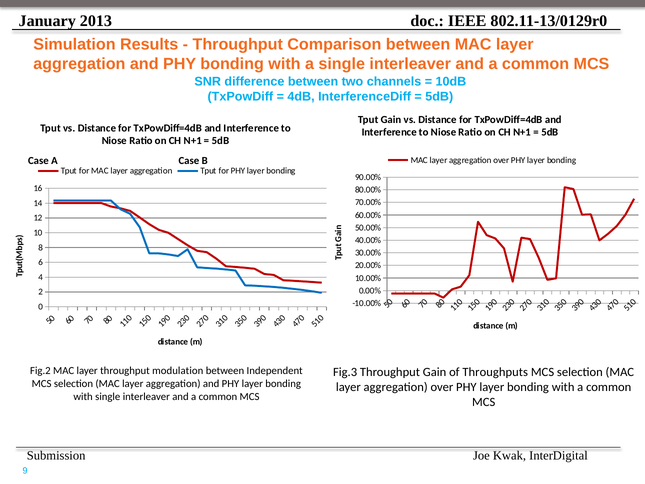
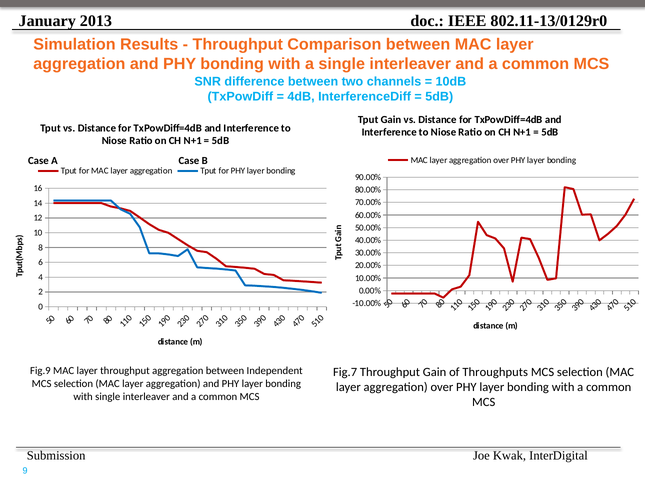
Fig.2: Fig.2 -> Fig.9
throughput modulation: modulation -> aggregation
Fig.3: Fig.3 -> Fig.7
